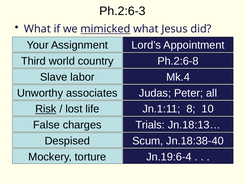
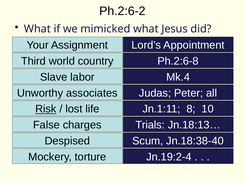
Ph.2:6-3: Ph.2:6-3 -> Ph.2:6-2
mimicked underline: present -> none
Jn.19:6-4: Jn.19:6-4 -> Jn.19:2-4
